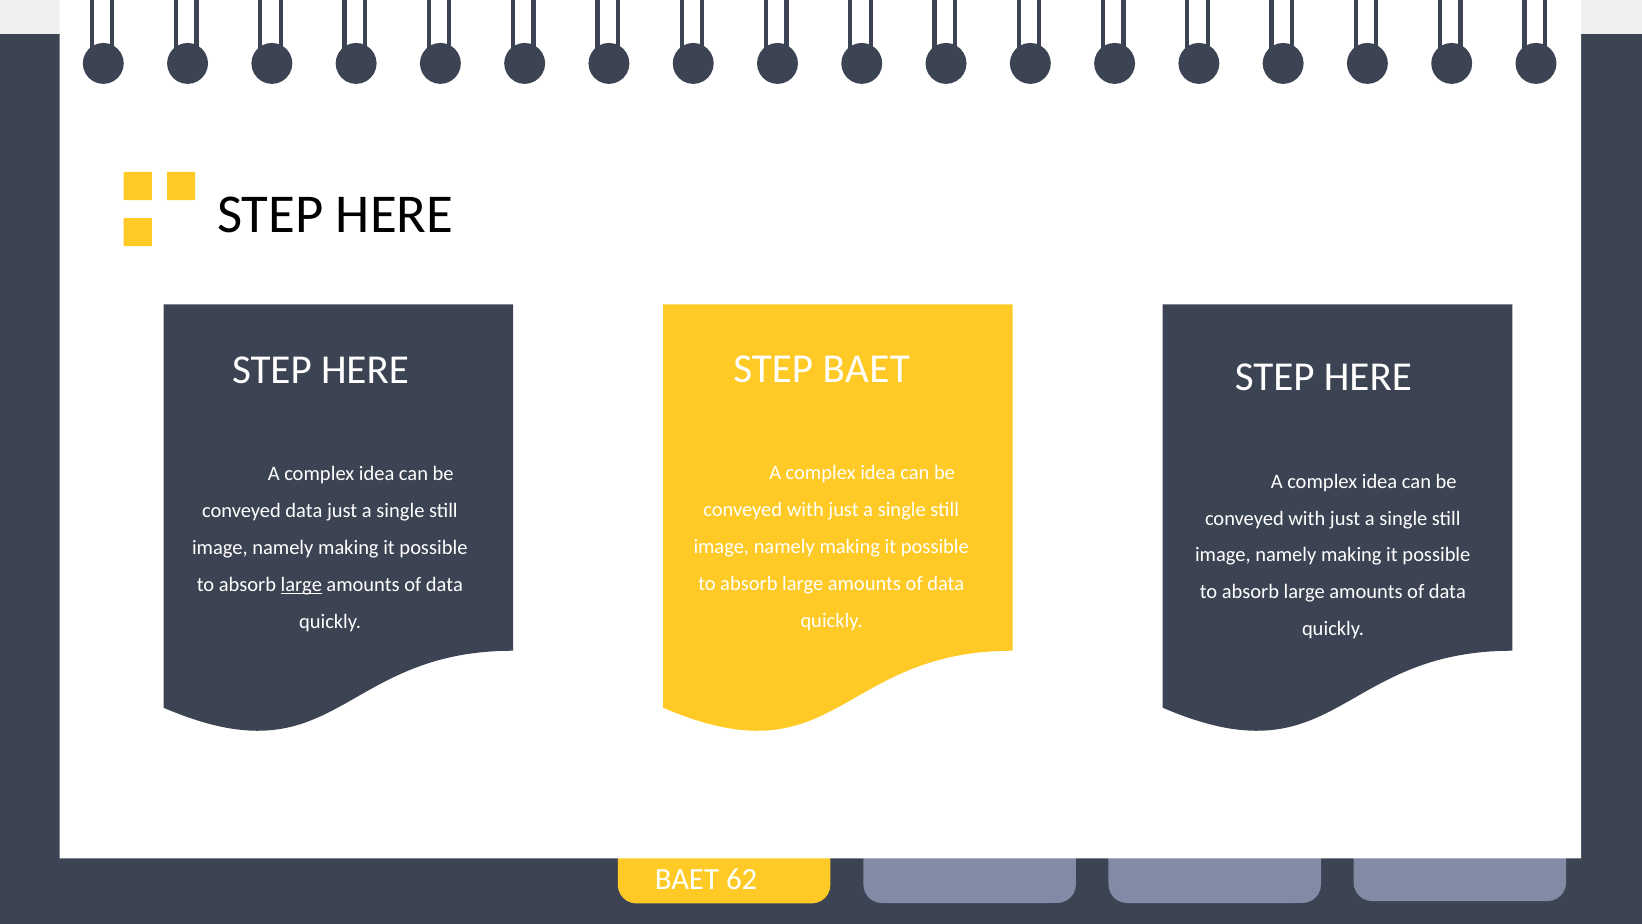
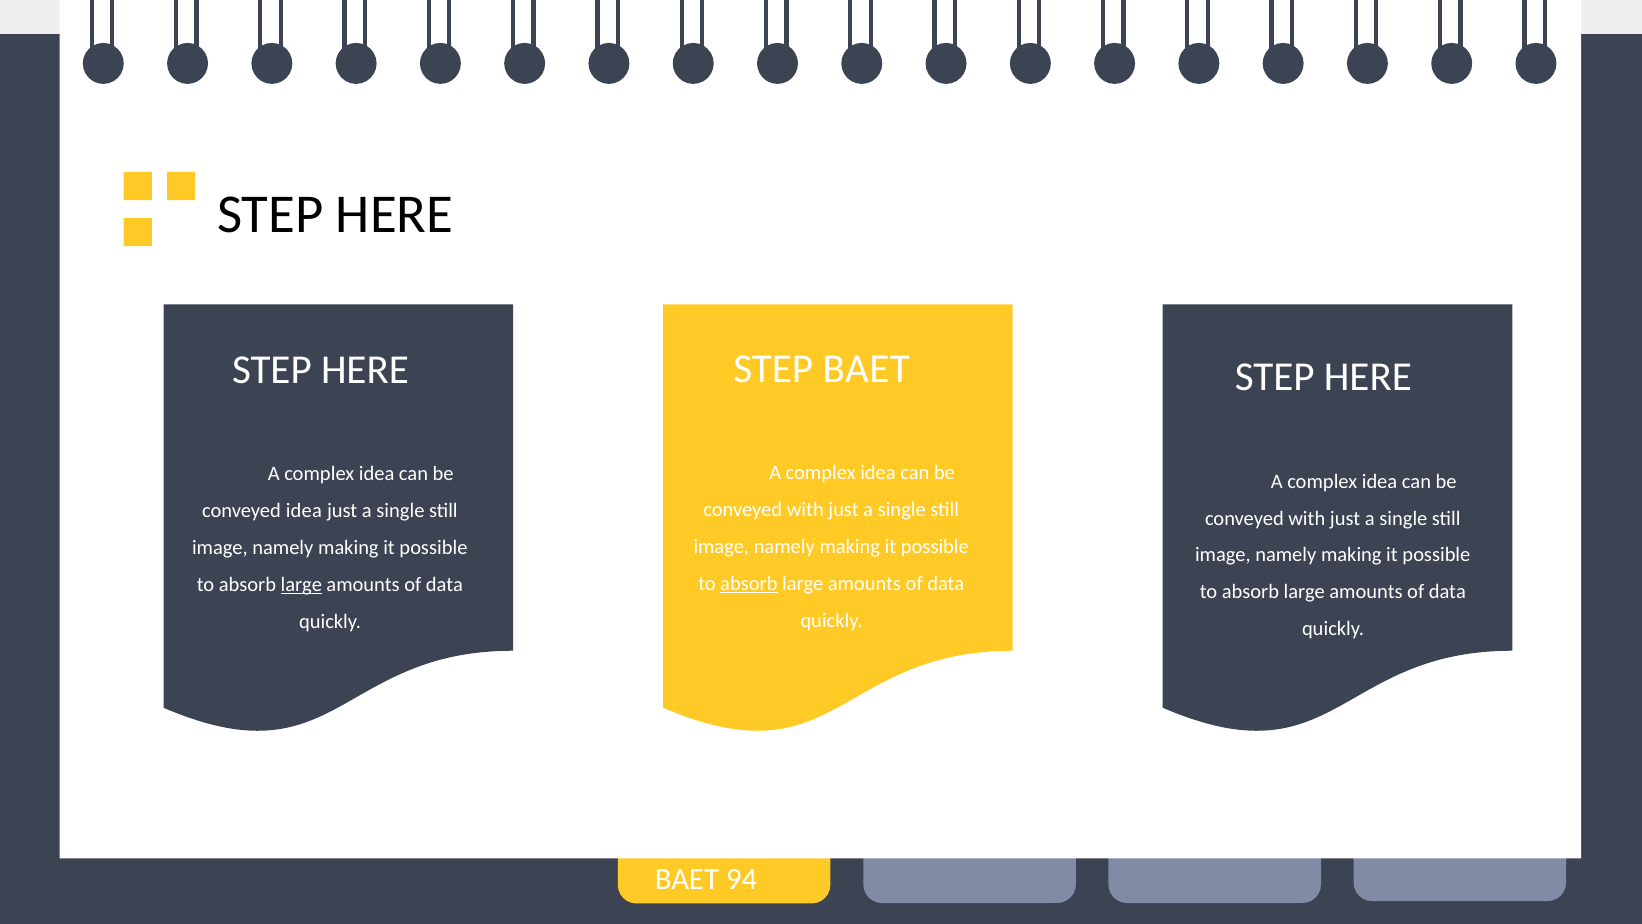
conveyed data: data -> idea
absorb at (749, 584) underline: none -> present
62: 62 -> 94
